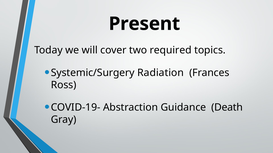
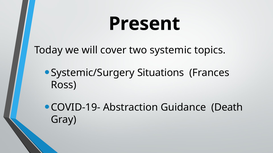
required: required -> systemic
Radiation: Radiation -> Situations
